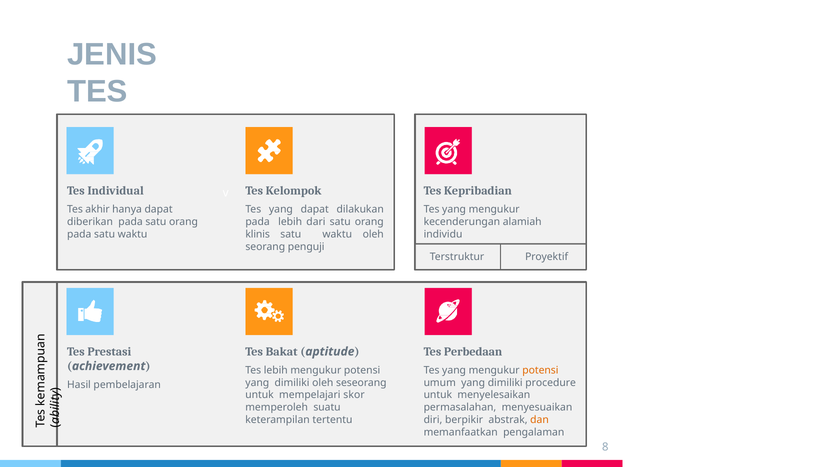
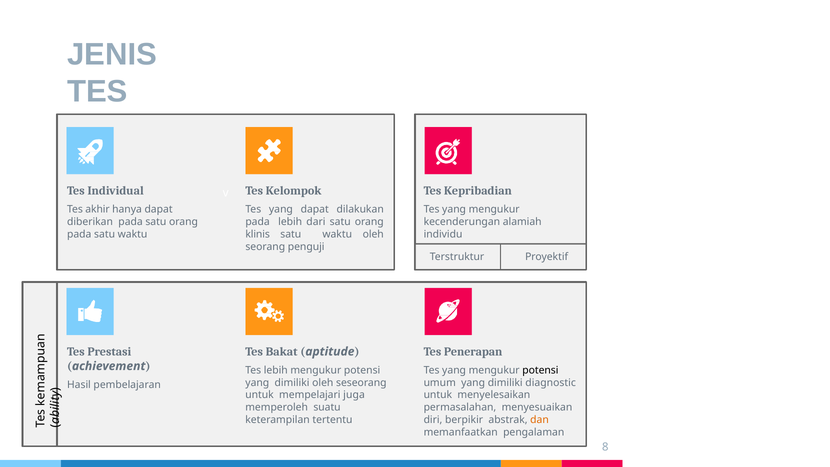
Perbedaan: Perbedaan -> Penerapan
potensi at (540, 370) colour: orange -> black
procedure: procedure -> diagnostic
skor: skor -> juga
